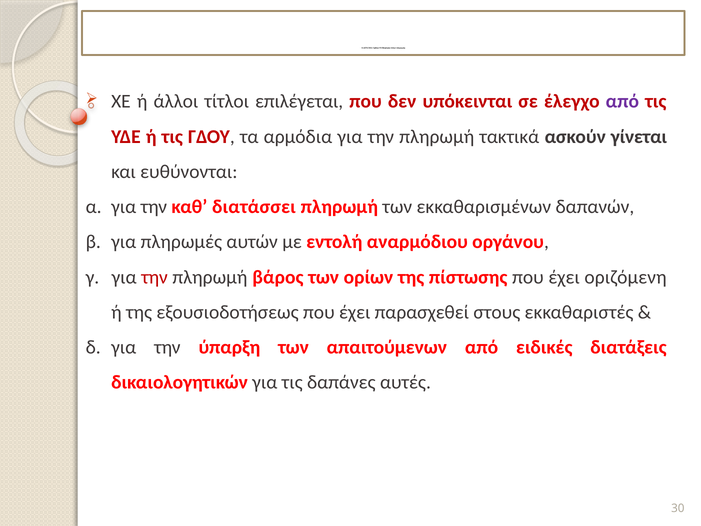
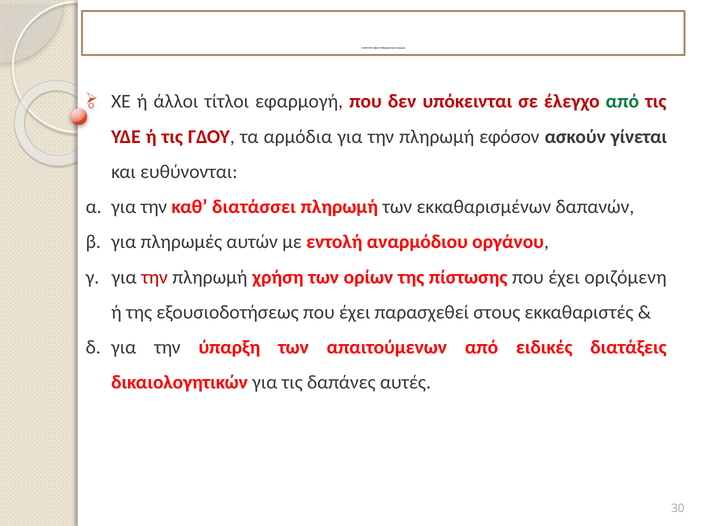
επιλέγεται: επιλέγεται -> εφαρμογή
από at (622, 101) colour: purple -> green
τακτικά: τακτικά -> εφόσον
βάρος: βάρος -> χρήση
